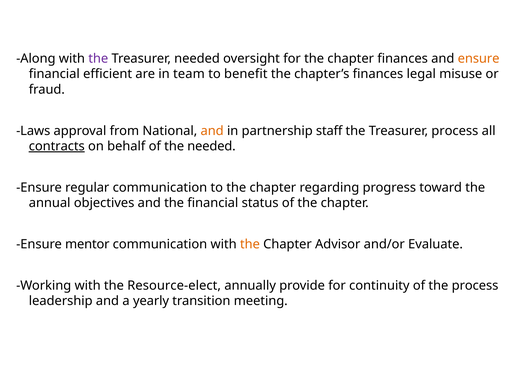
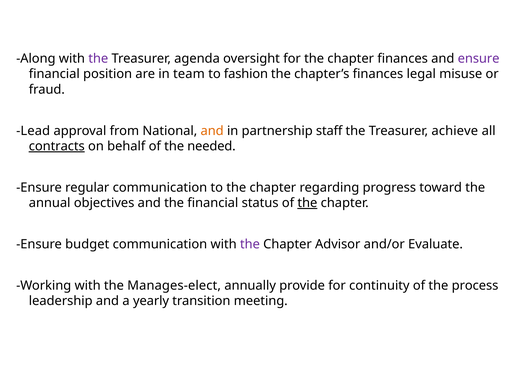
Treasurer needed: needed -> agenda
ensure at (479, 59) colour: orange -> purple
efficient: efficient -> position
benefit: benefit -> fashion
Laws: Laws -> Lead
Treasurer process: process -> achieve
the at (307, 203) underline: none -> present
mentor: mentor -> budget
the at (250, 244) colour: orange -> purple
Resource-elect: Resource-elect -> Manages-elect
